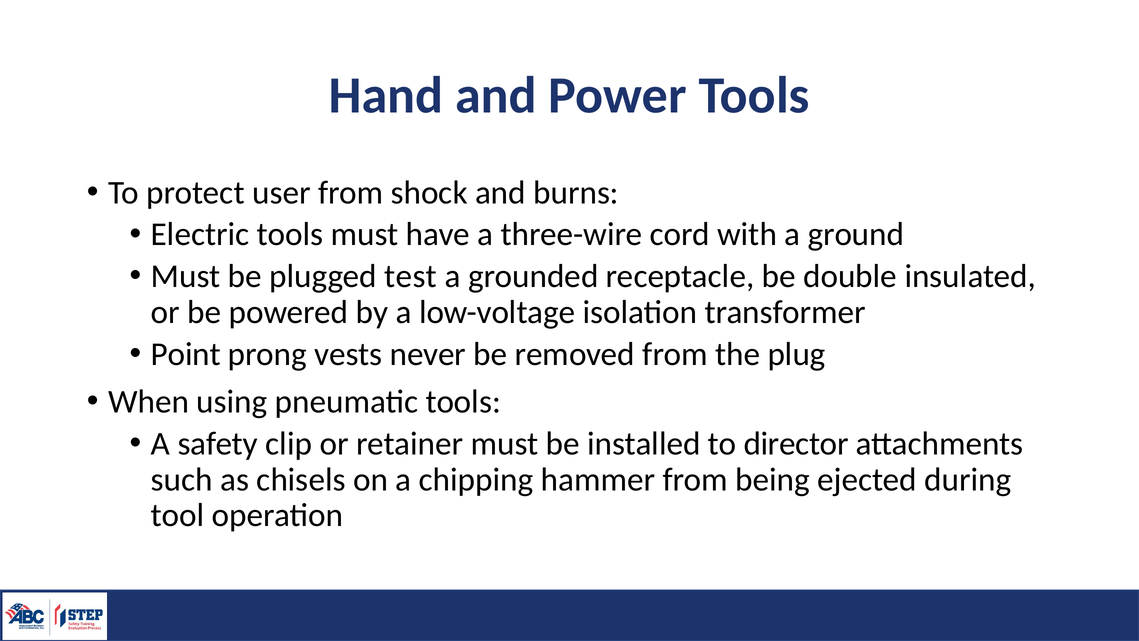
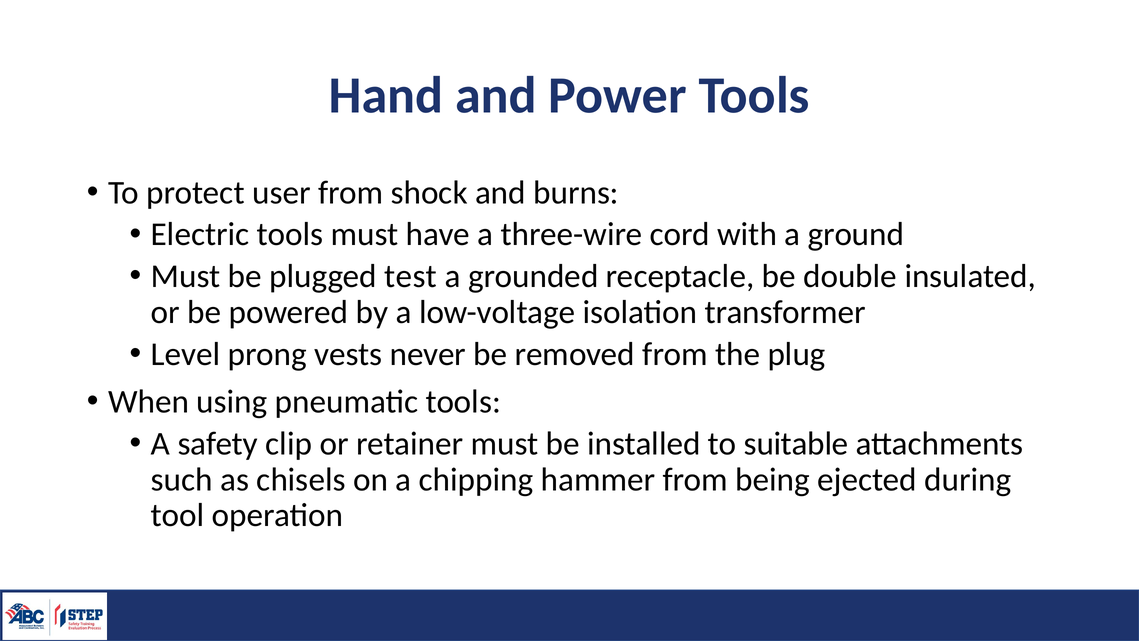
Point: Point -> Level
director: director -> suitable
